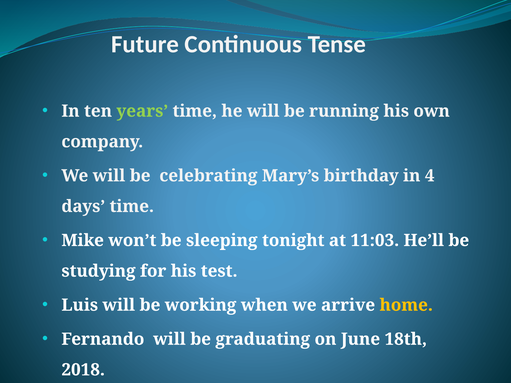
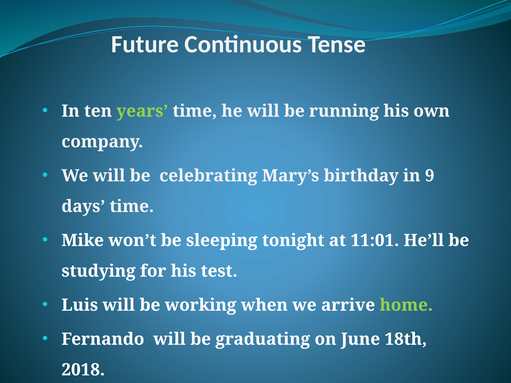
4: 4 -> 9
11:03: 11:03 -> 11:01
home colour: yellow -> light green
